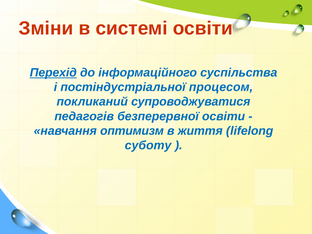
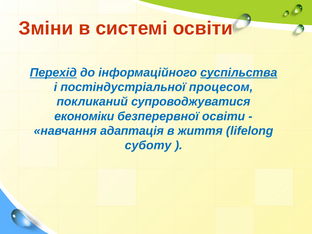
суспільства underline: none -> present
педагогів: педагогів -> економіки
оптимизм: оптимизм -> адаптація
